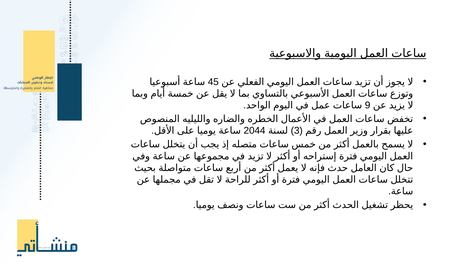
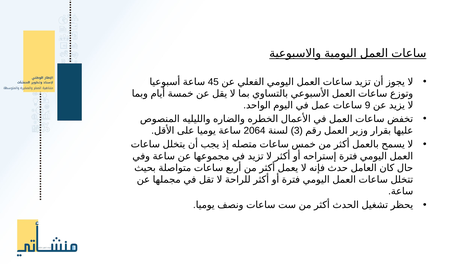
2044: 2044 -> 2064
